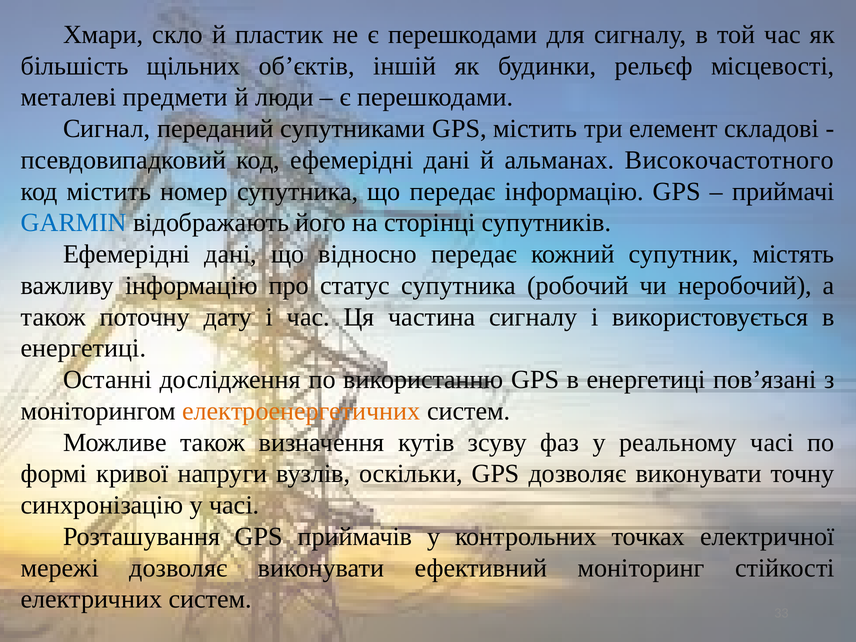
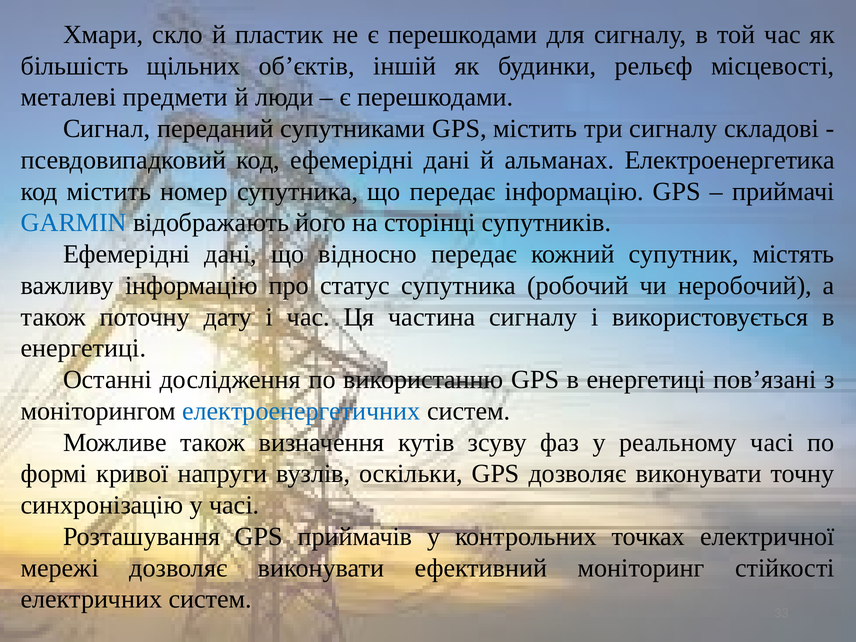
три елемент: елемент -> сигналу
Високочастотного: Високочастотного -> Електроенергетика
електроенергетичних colour: orange -> blue
